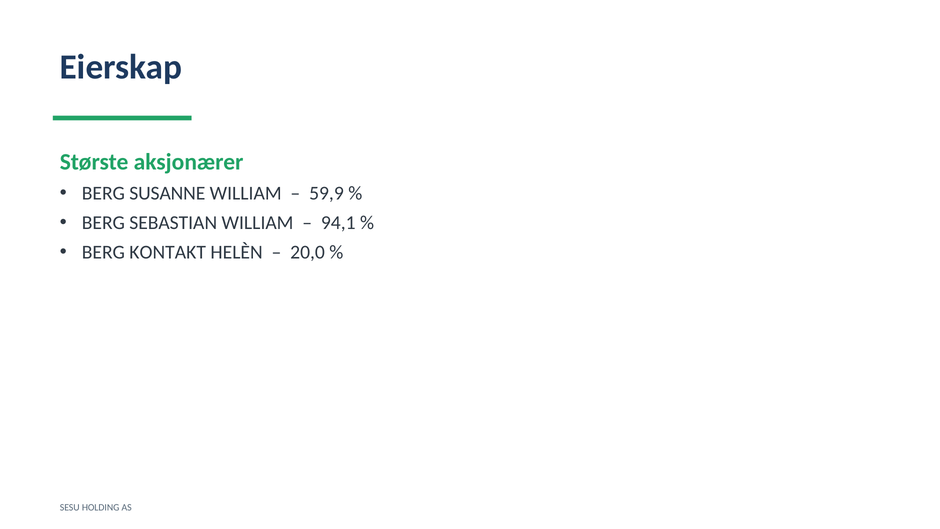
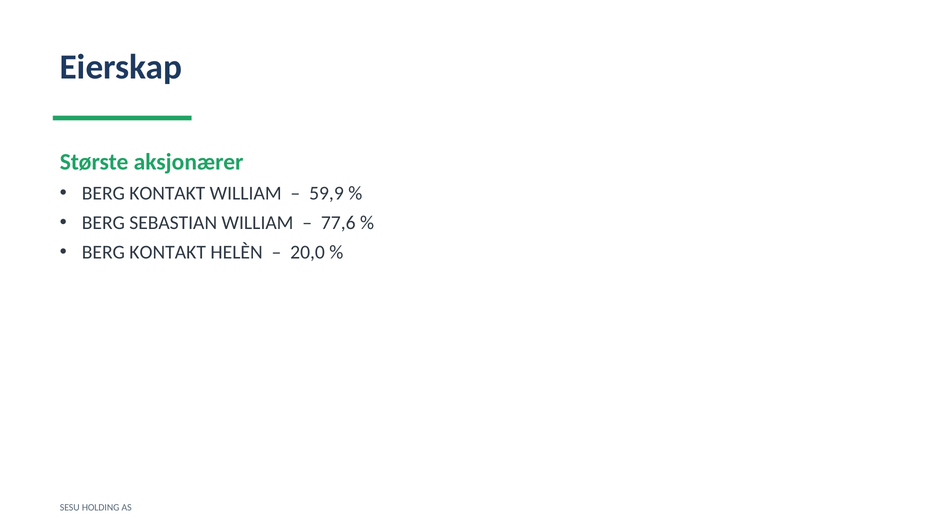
SUSANNE at (167, 193): SUSANNE -> KONTAKT
94,1: 94,1 -> 77,6
